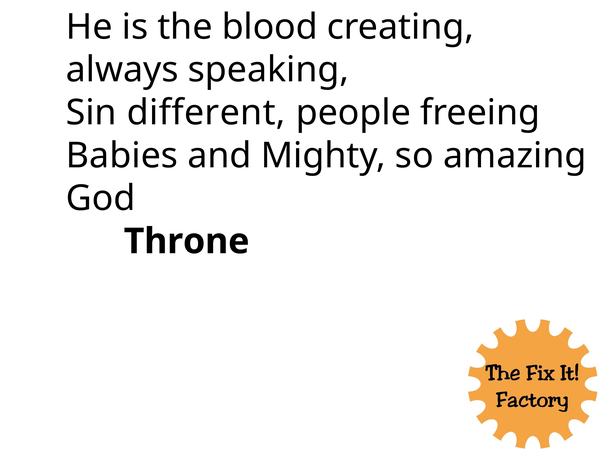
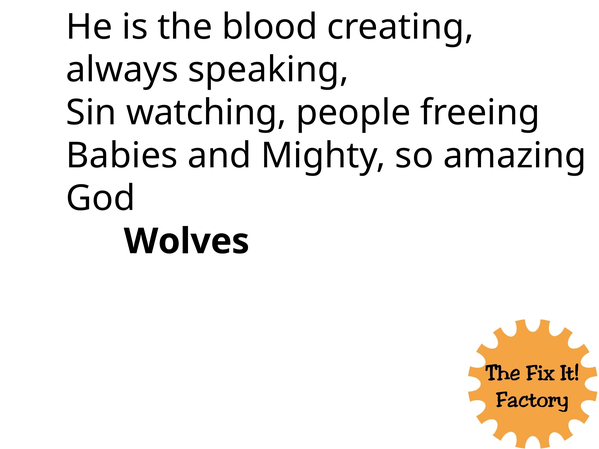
different: different -> watching
Throne: Throne -> Wolves
